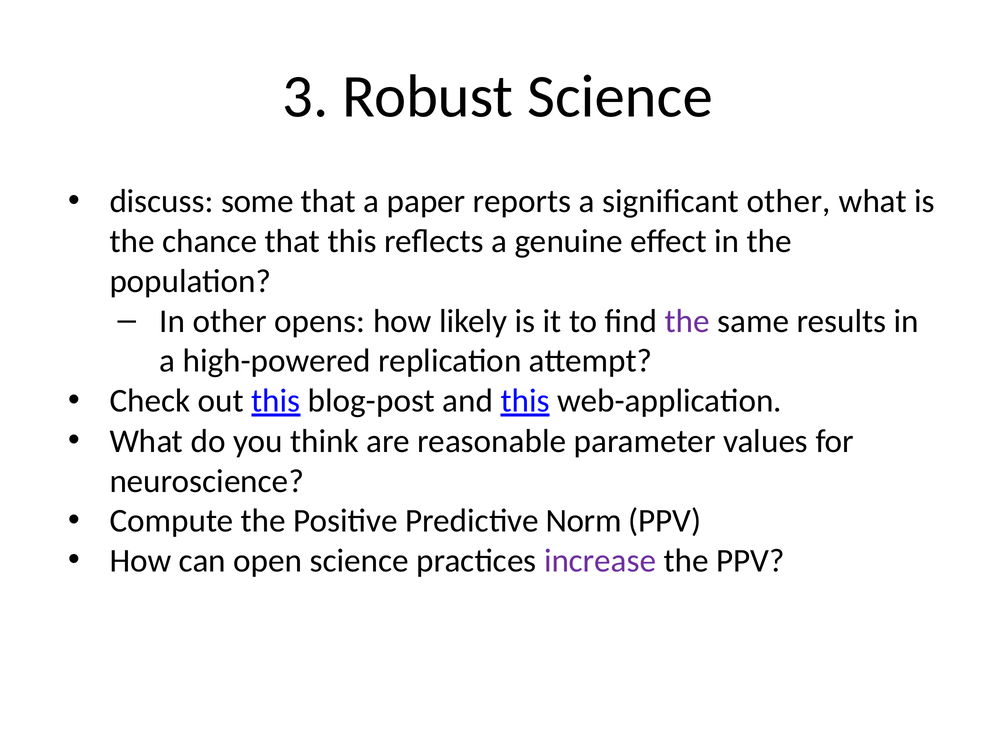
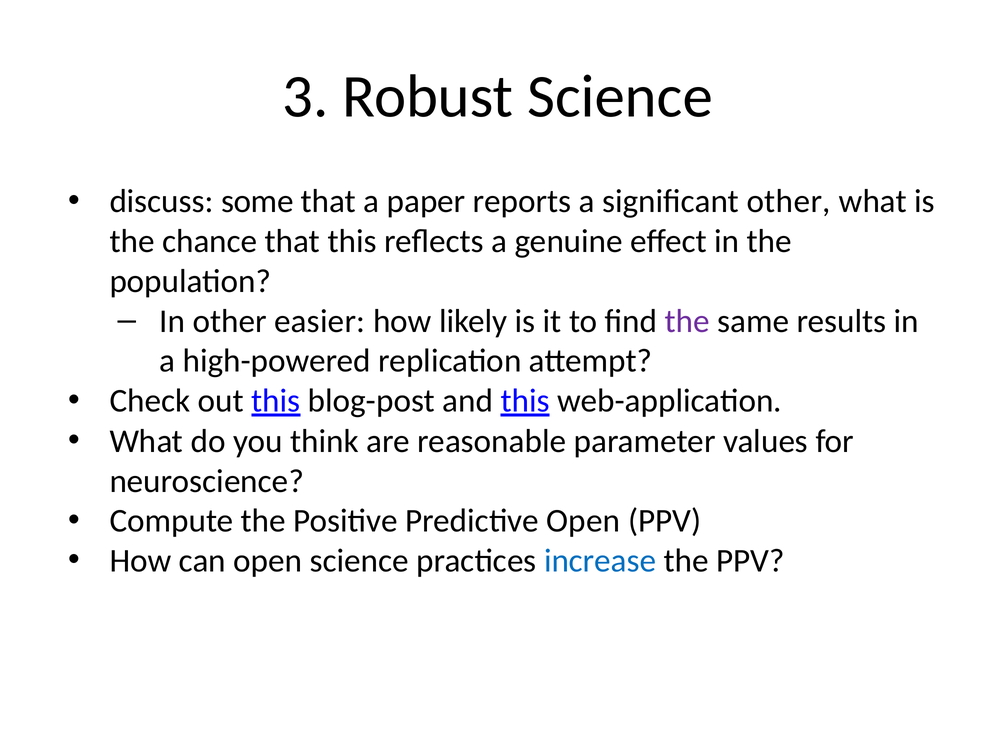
opens: opens -> easier
Predictive Norm: Norm -> Open
increase colour: purple -> blue
